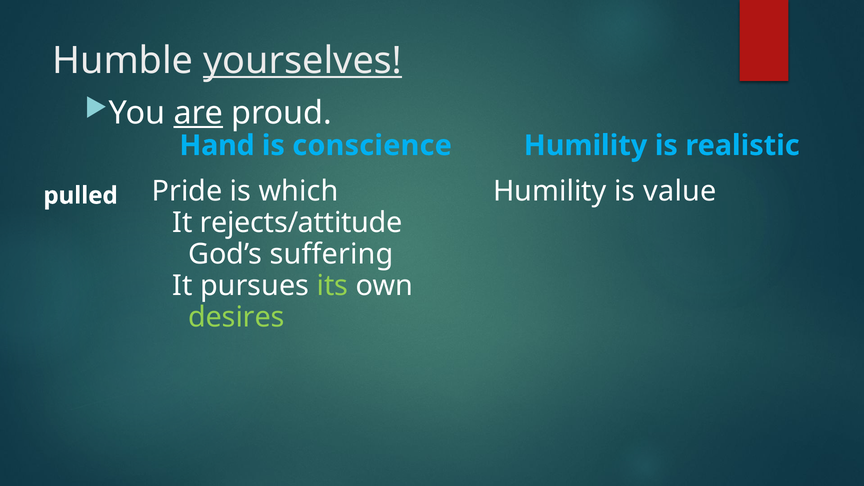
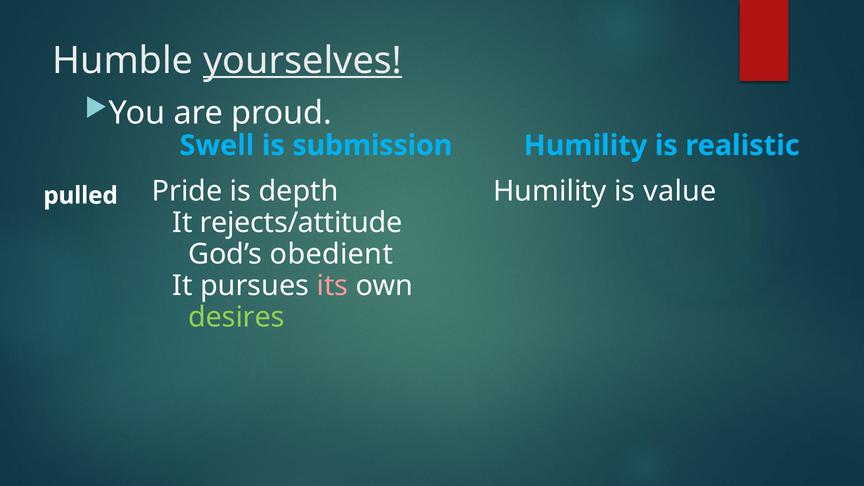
are underline: present -> none
Hand: Hand -> Swell
conscience: conscience -> submission
which: which -> depth
suffering: suffering -> obedient
its colour: light green -> pink
